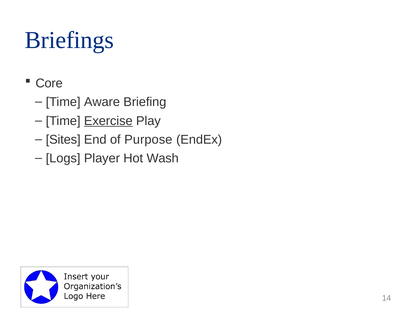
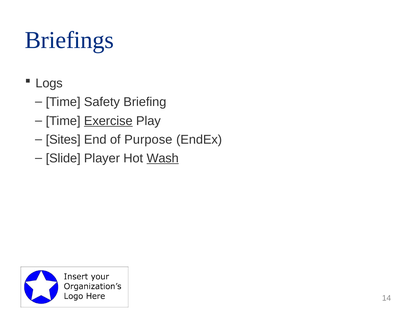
Core: Core -> Logs
Aware: Aware -> Safety
Logs: Logs -> Slide
Wash underline: none -> present
